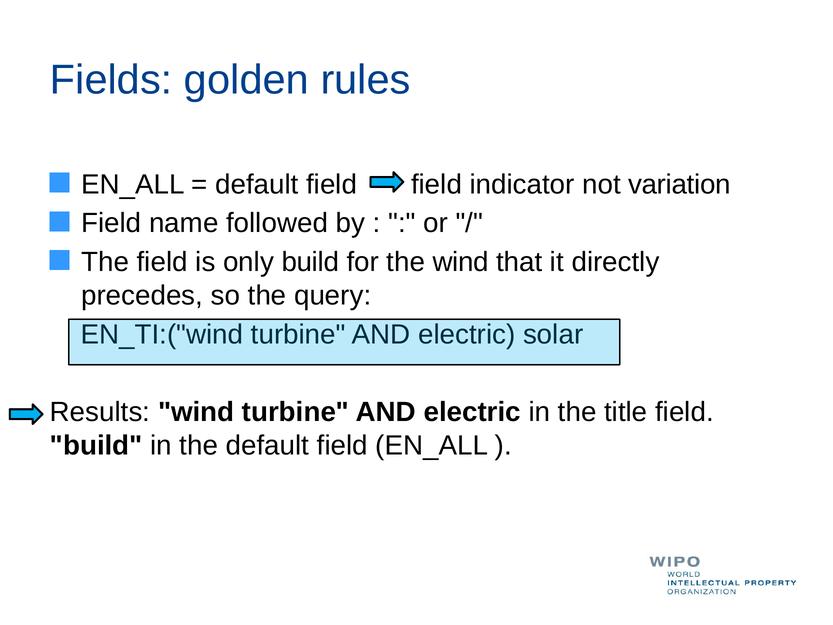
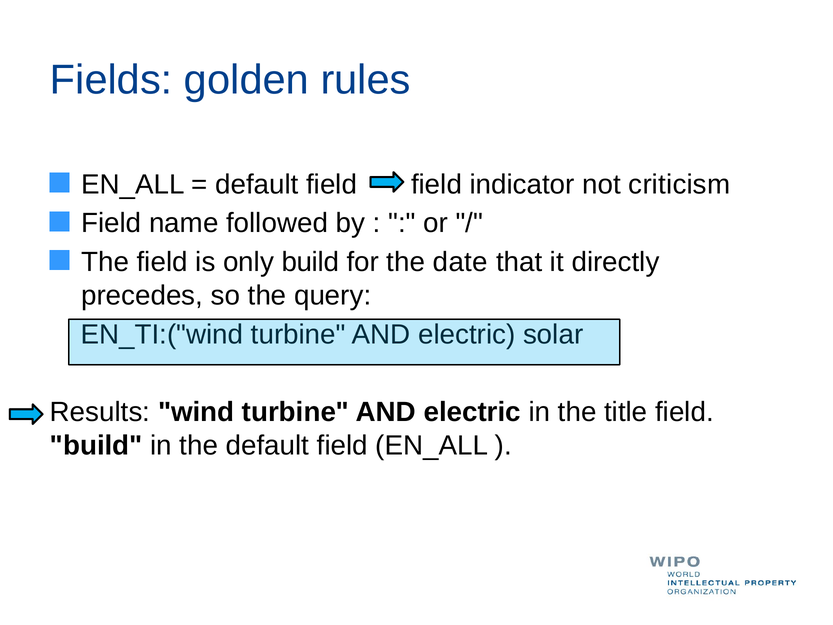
variation: variation -> criticism
the wind: wind -> date
